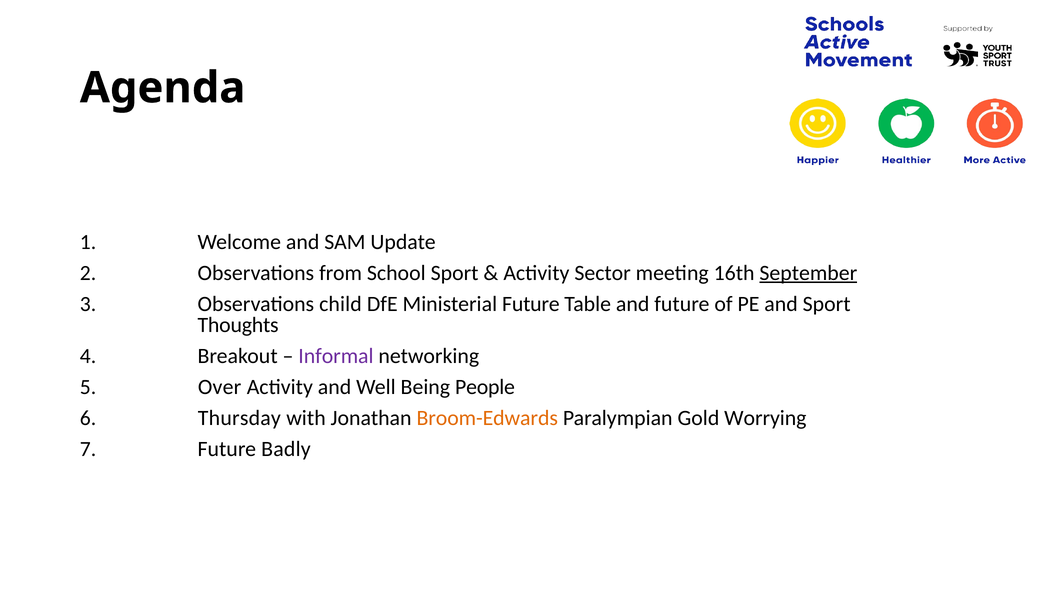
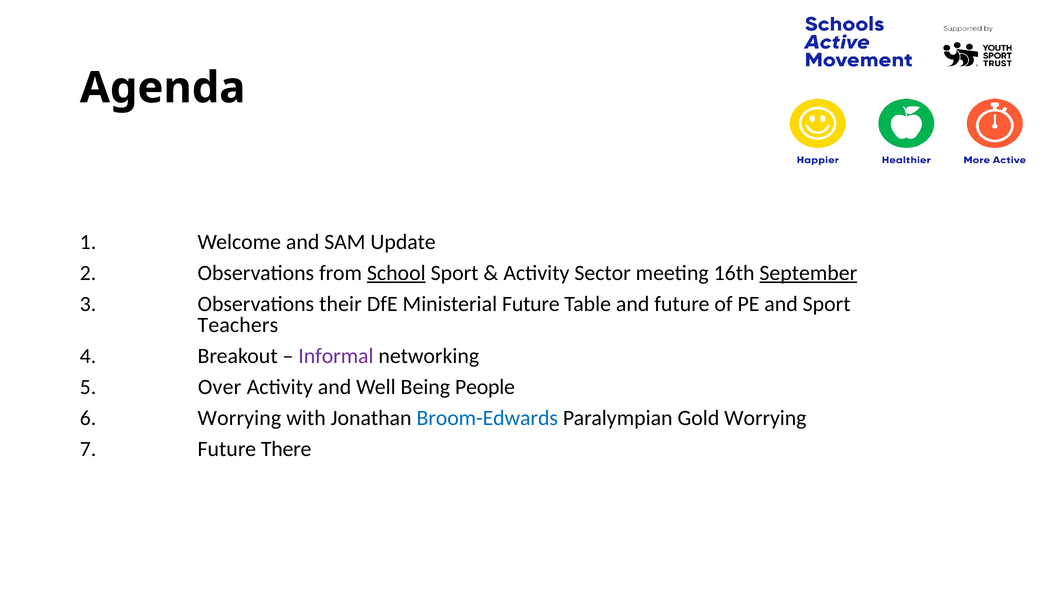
School underline: none -> present
child: child -> their
Thoughts: Thoughts -> Teachers
Thursday at (239, 418): Thursday -> Worrying
Broom-Edwards colour: orange -> blue
Badly: Badly -> There
